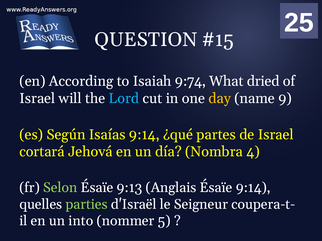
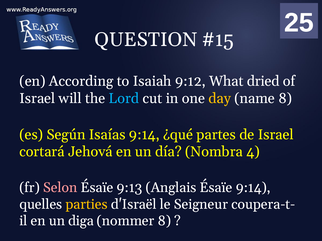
9:74: 9:74 -> 9:12
name 9: 9 -> 8
Selon colour: light green -> pink
parties colour: light green -> yellow
into: into -> diga
nommer 5: 5 -> 8
